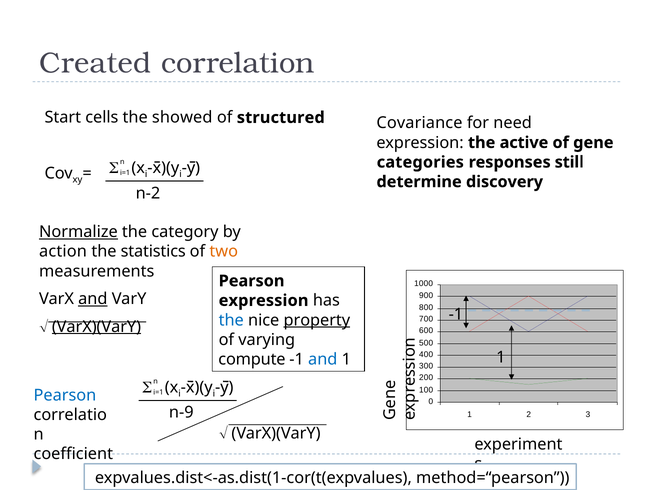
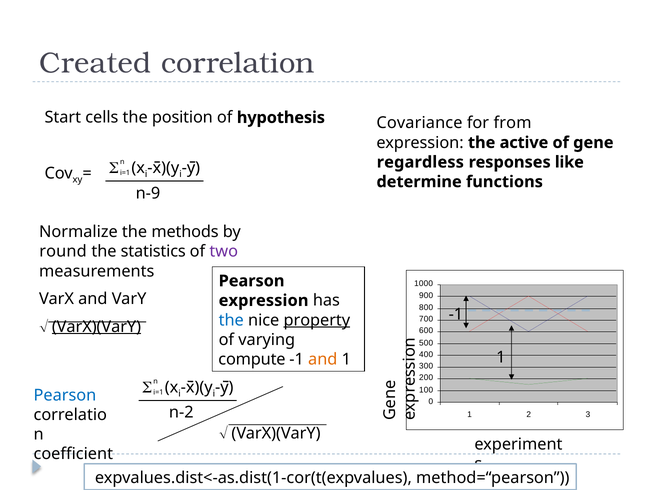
showed: showed -> position
structured: structured -> hypothesis
need: need -> from
categories: categories -> regardless
still: still -> like
discovery: discovery -> functions
n-2: n-2 -> n-9
Normalize underline: present -> none
category: category -> methods
action: action -> round
two colour: orange -> purple
and at (93, 299) underline: present -> none
and at (323, 359) colour: blue -> orange
n-9: n-9 -> n-2
